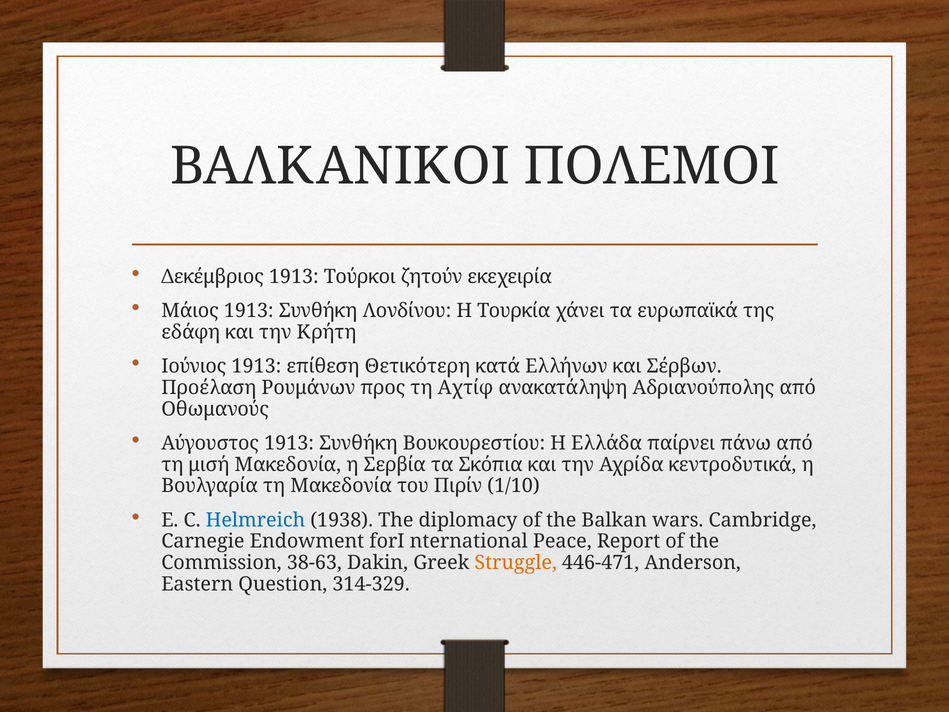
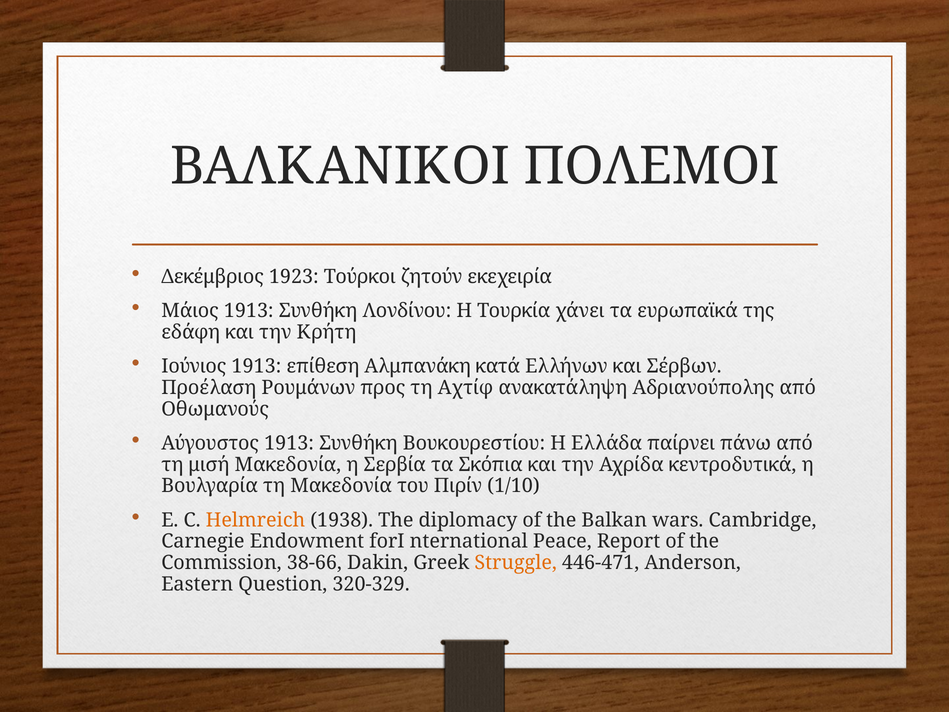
Δεκέμβριος 1913: 1913 -> 1923
Θετικότερη: Θετικότερη -> Αλμπανάκη
Helmreich colour: blue -> orange
38-63: 38-63 -> 38-66
314-329: 314-329 -> 320-329
